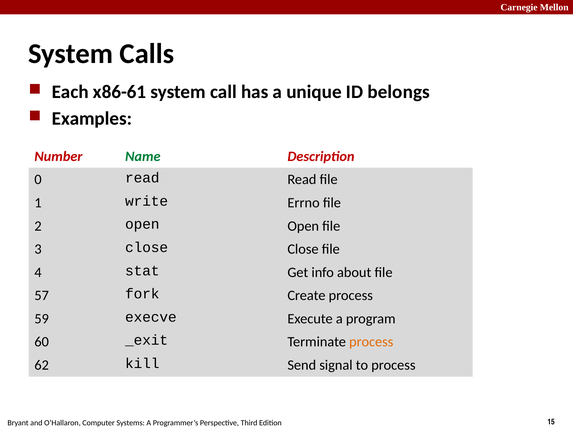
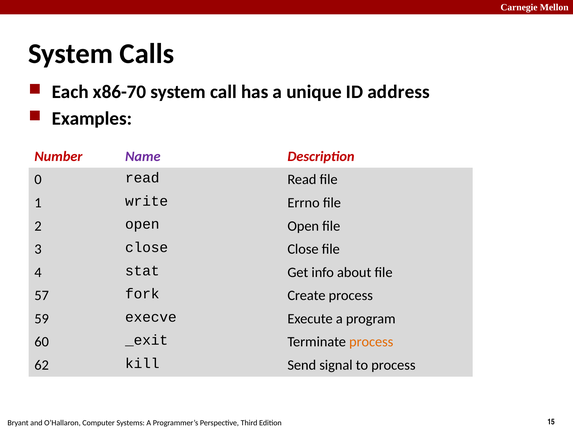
x86-61: x86-61 -> x86-70
belongs: belongs -> address
Name colour: green -> purple
